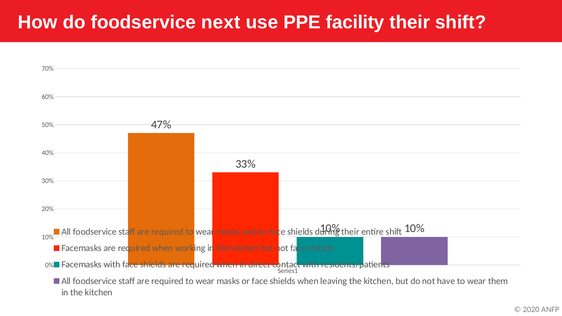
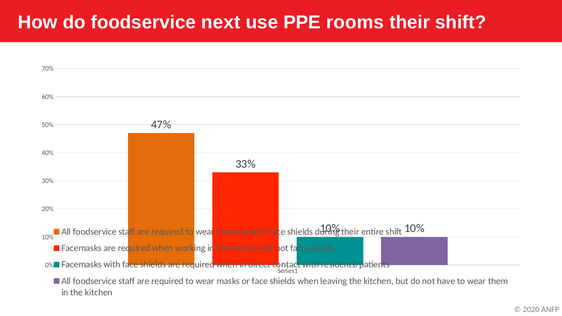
facility: facility -> rooms
